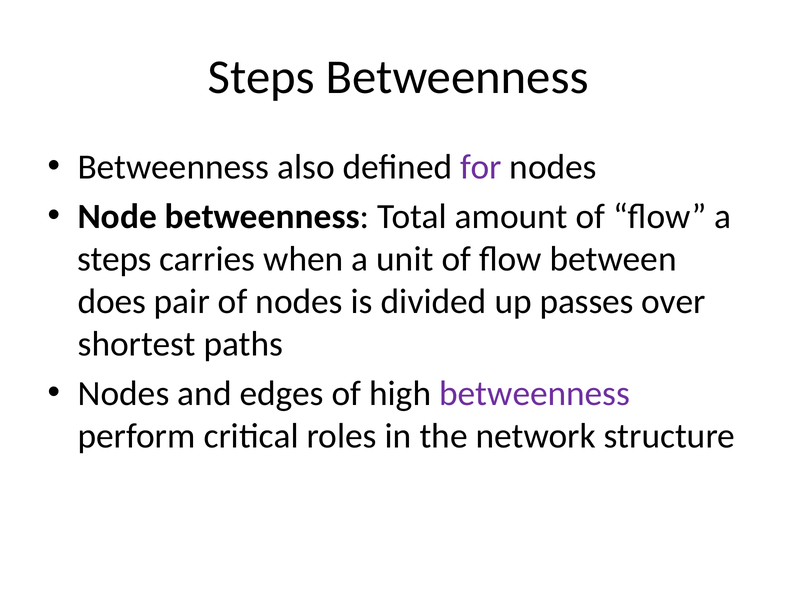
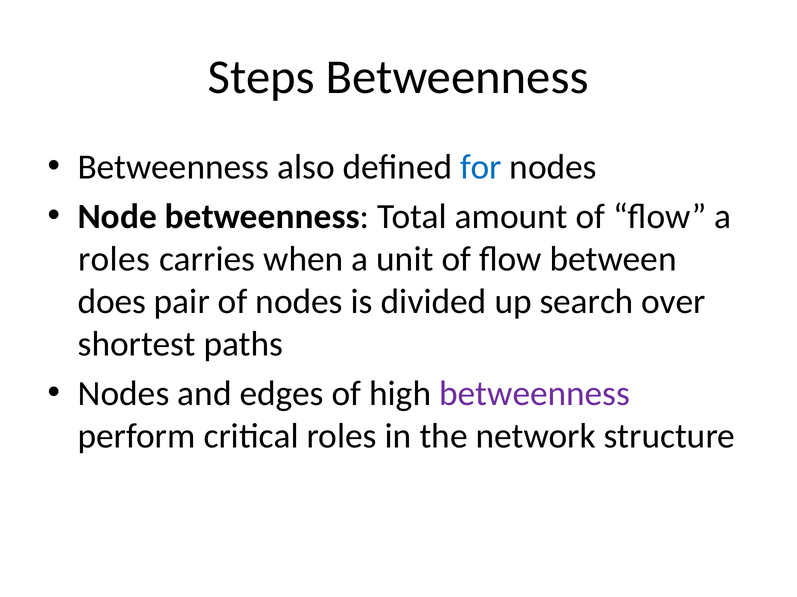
for colour: purple -> blue
steps at (115, 259): steps -> roles
passes: passes -> search
